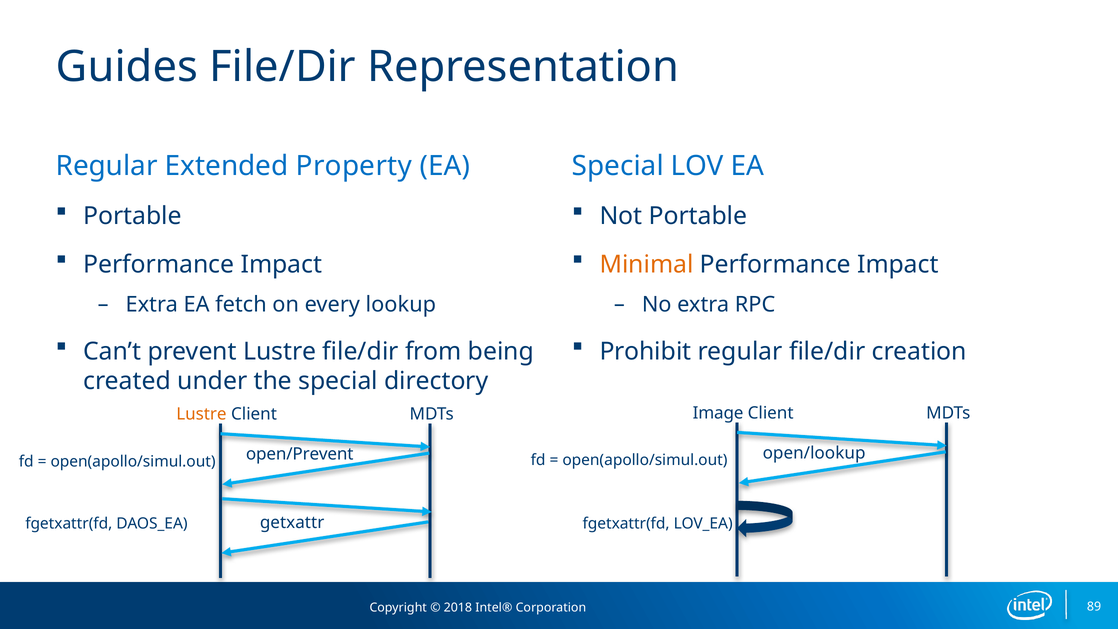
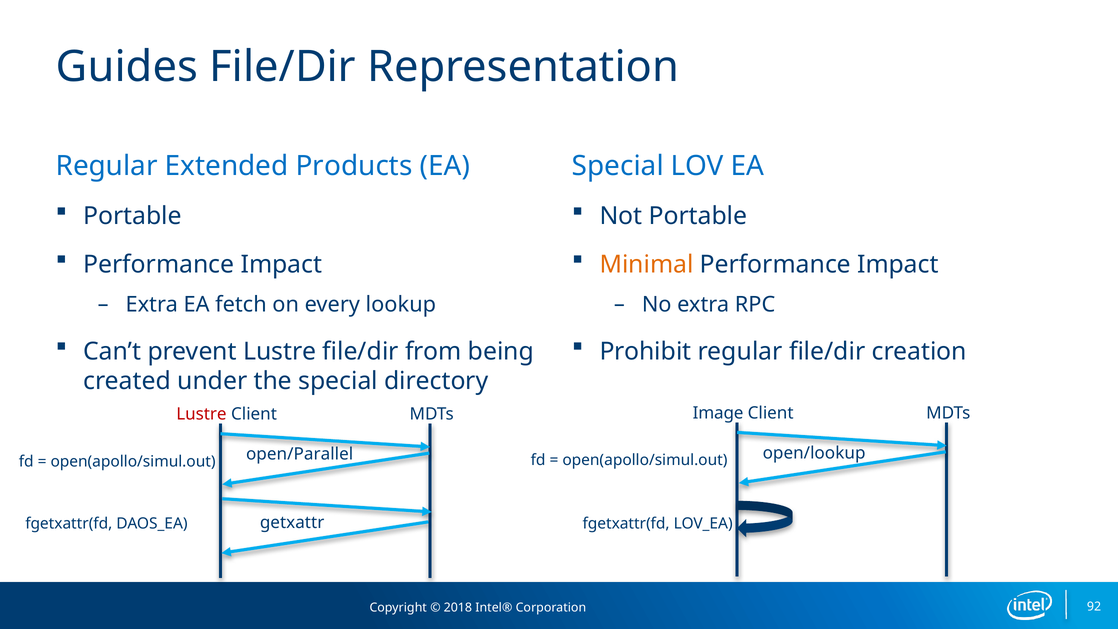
Property: Property -> Products
Lustre at (201, 414) colour: orange -> red
open/Prevent: open/Prevent -> open/Parallel
89: 89 -> 92
